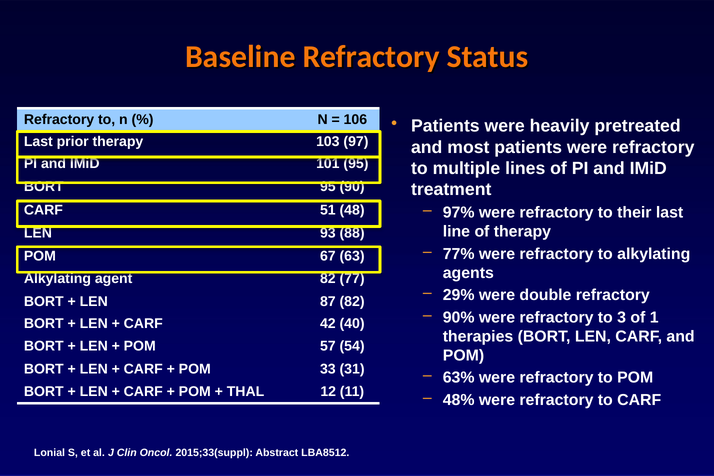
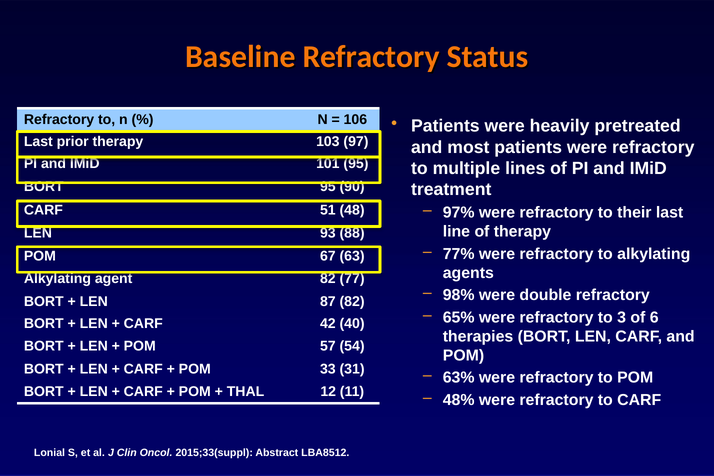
29%: 29% -> 98%
90%: 90% -> 65%
1: 1 -> 6
